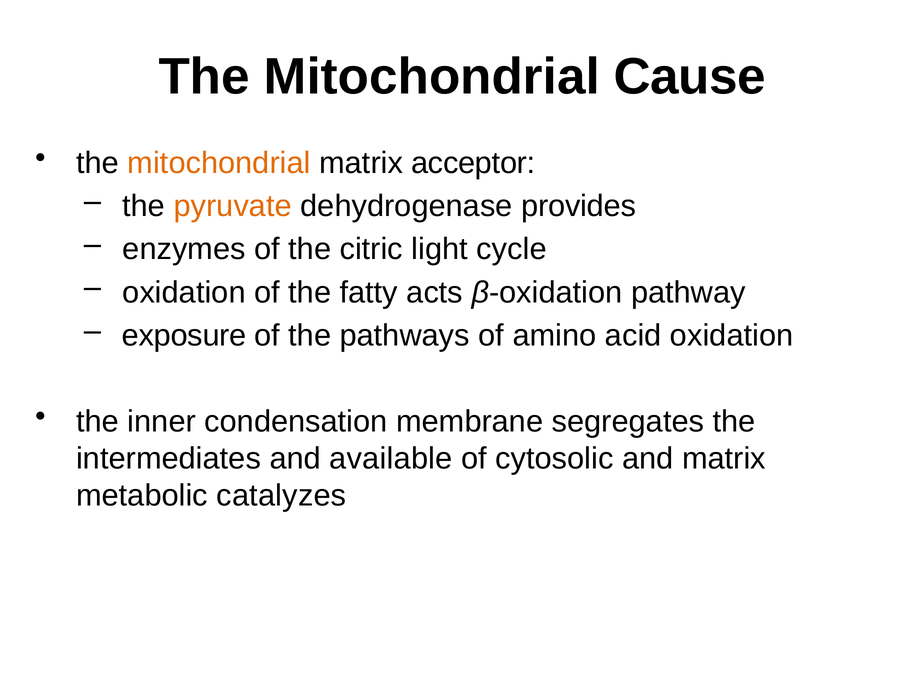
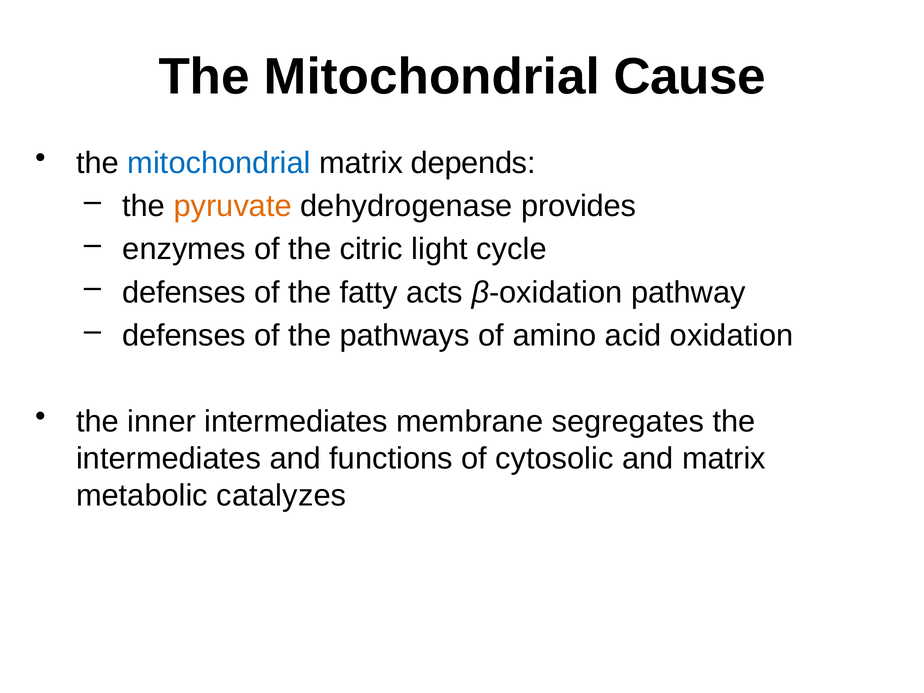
mitochondrial at (219, 163) colour: orange -> blue
acceptor: acceptor -> depends
oxidation at (184, 292): oxidation -> defenses
exposure at (184, 335): exposure -> defenses
inner condensation: condensation -> intermediates
available: available -> functions
